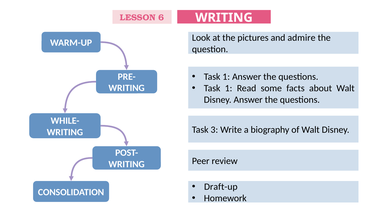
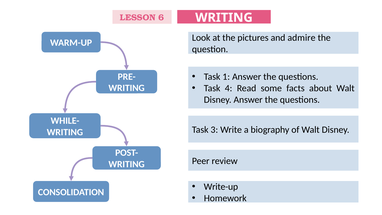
1 at (229, 88): 1 -> 4
Draft-up: Draft-up -> Write-up
